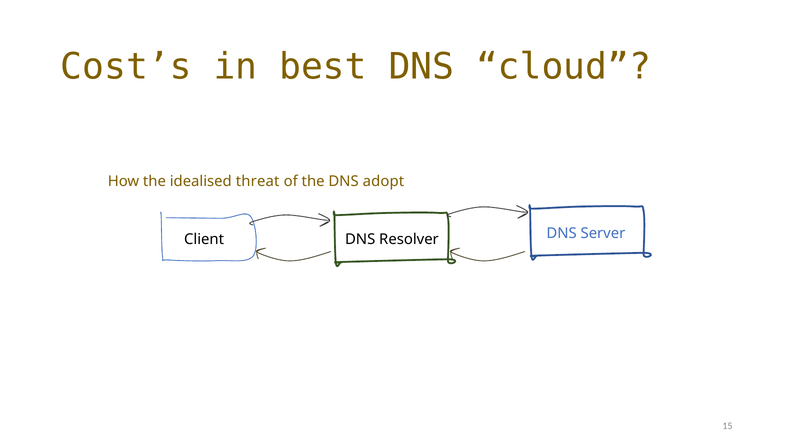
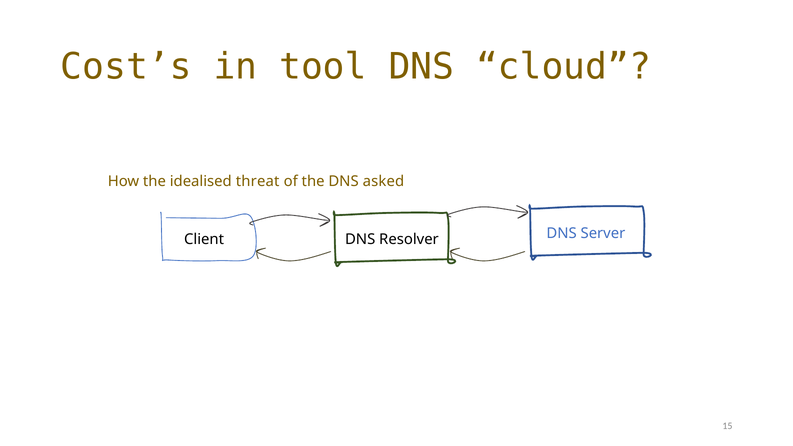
best: best -> tool
adopt: adopt -> asked
